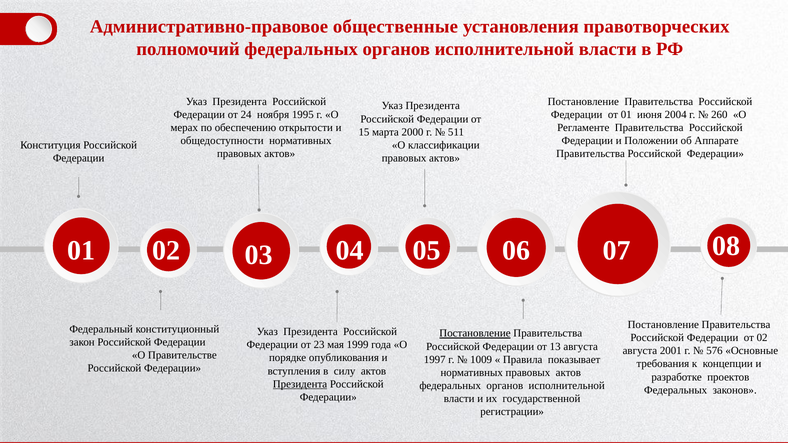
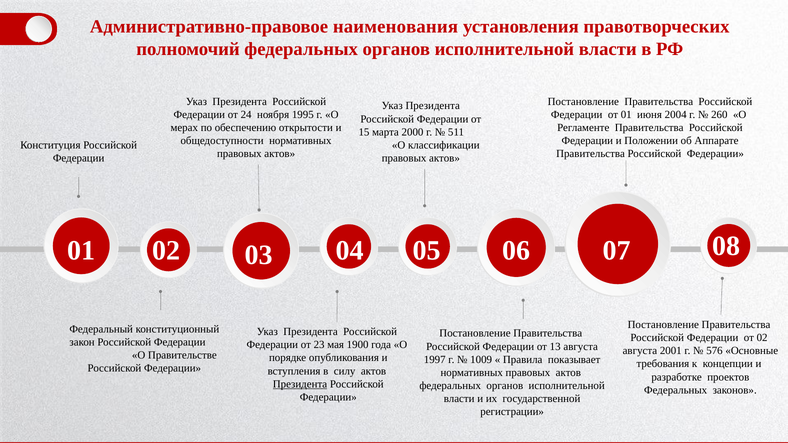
общественные: общественные -> наименования
Постановление at (475, 334) underline: present -> none
1999: 1999 -> 1900
